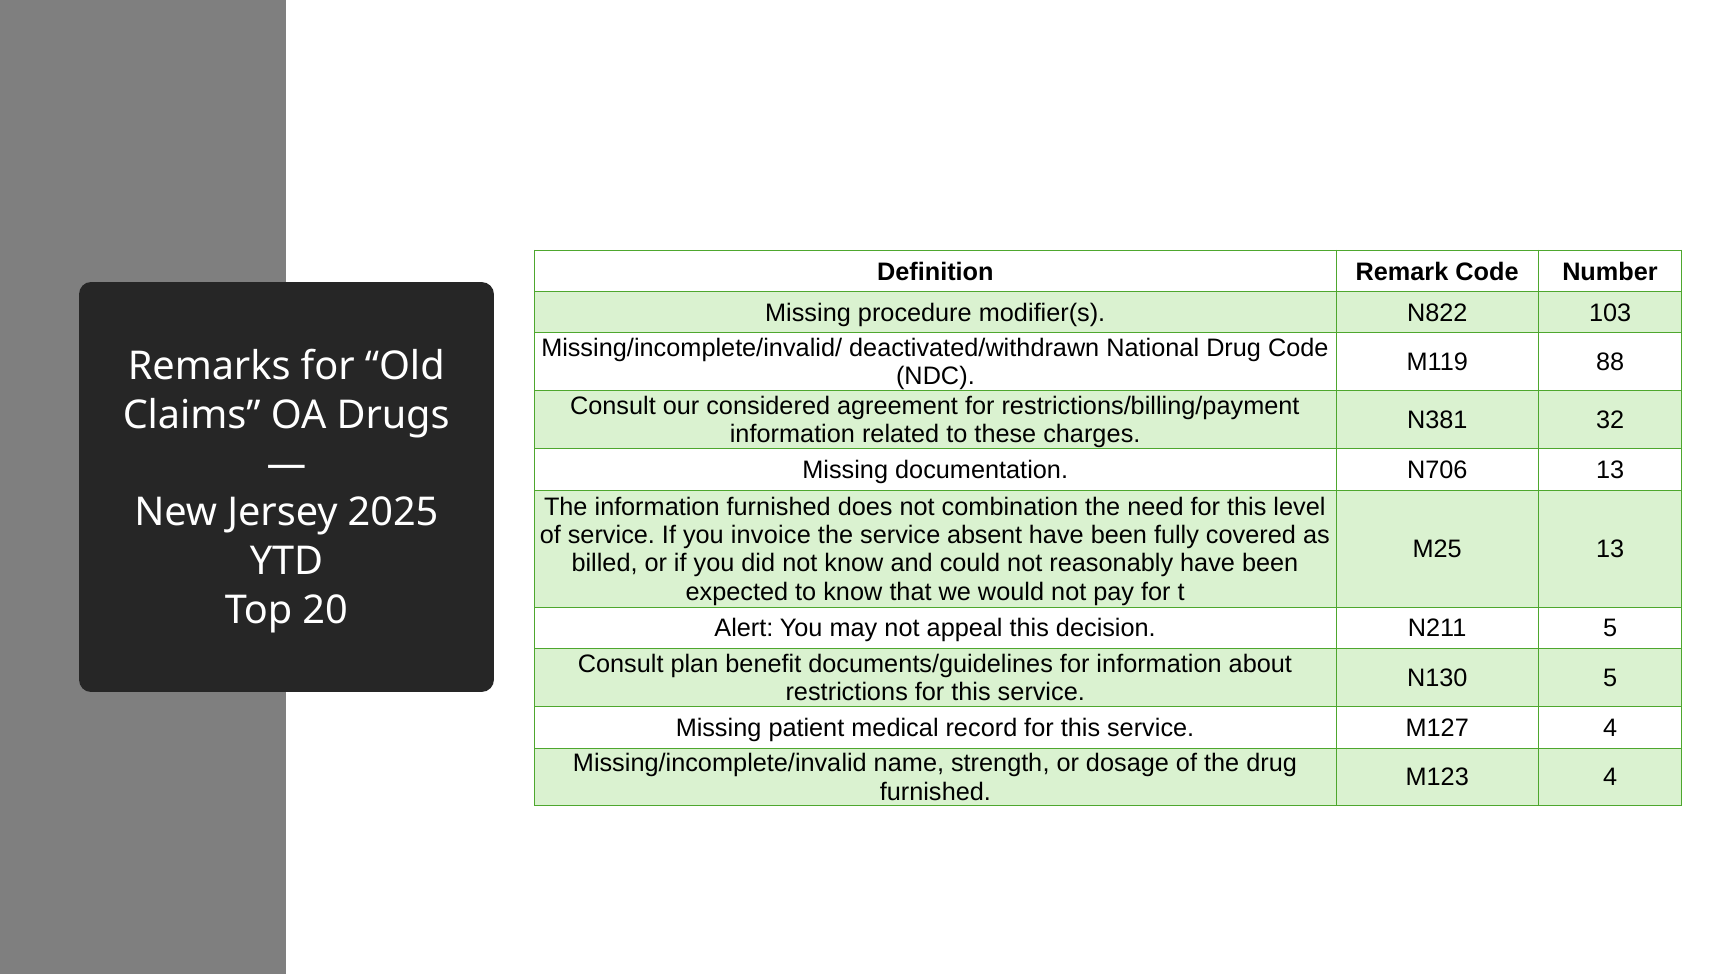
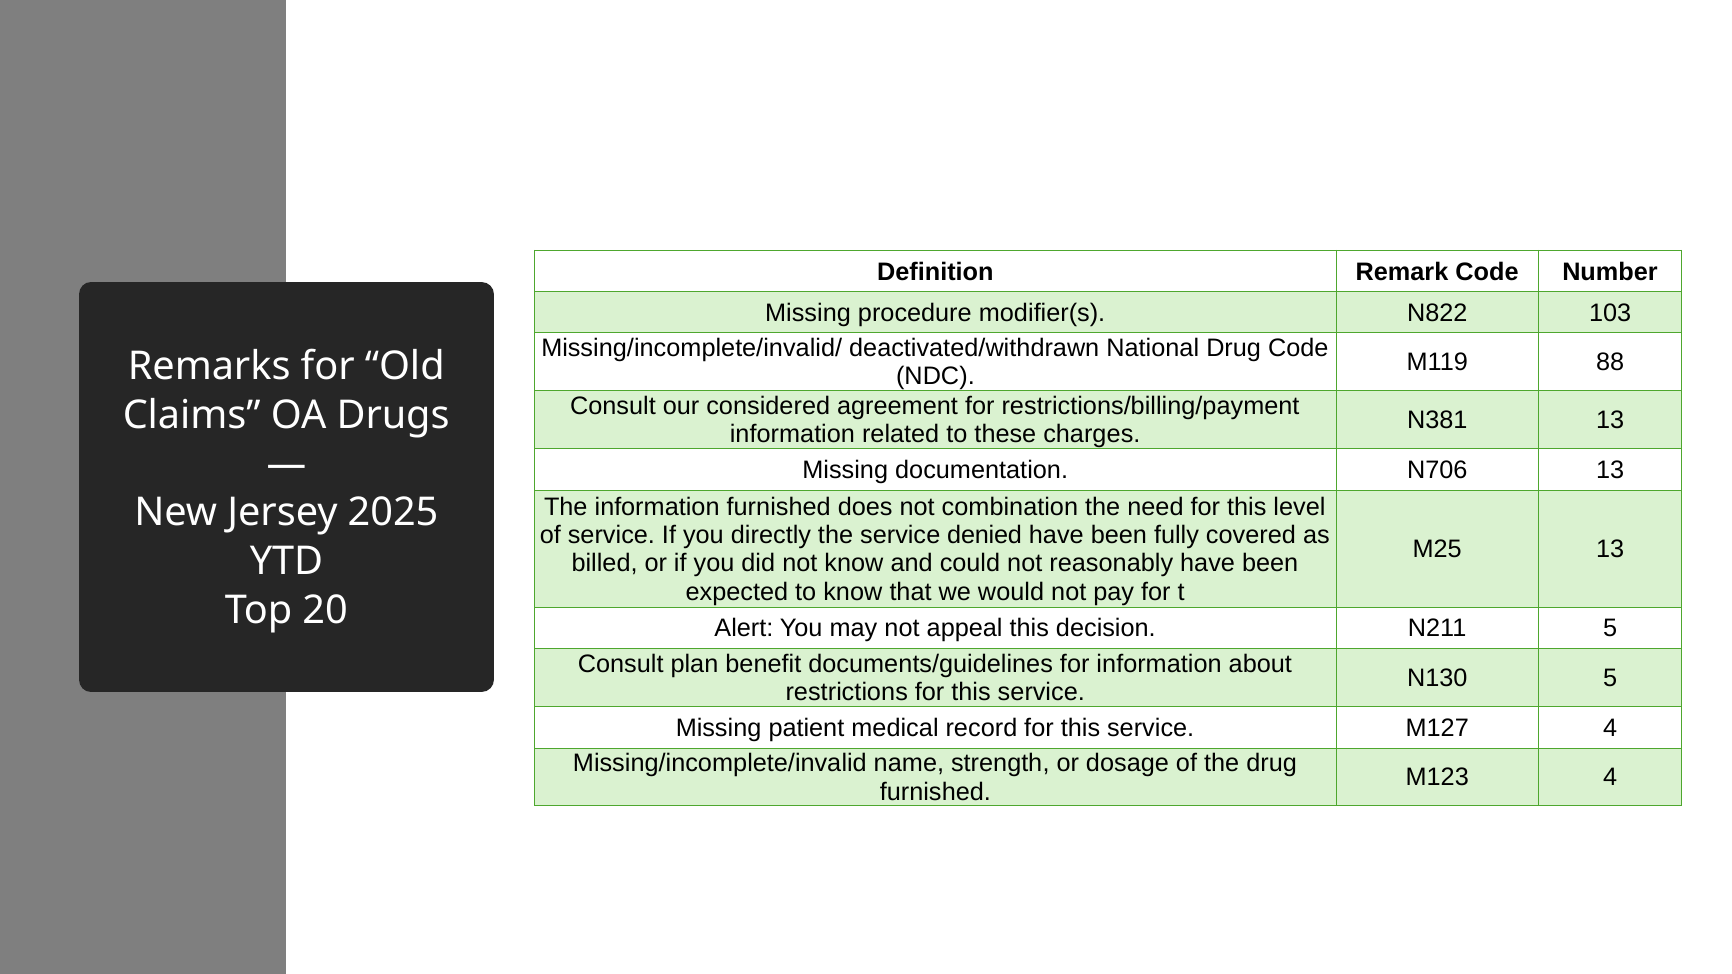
N381 32: 32 -> 13
invoice: invoice -> directly
absent: absent -> denied
